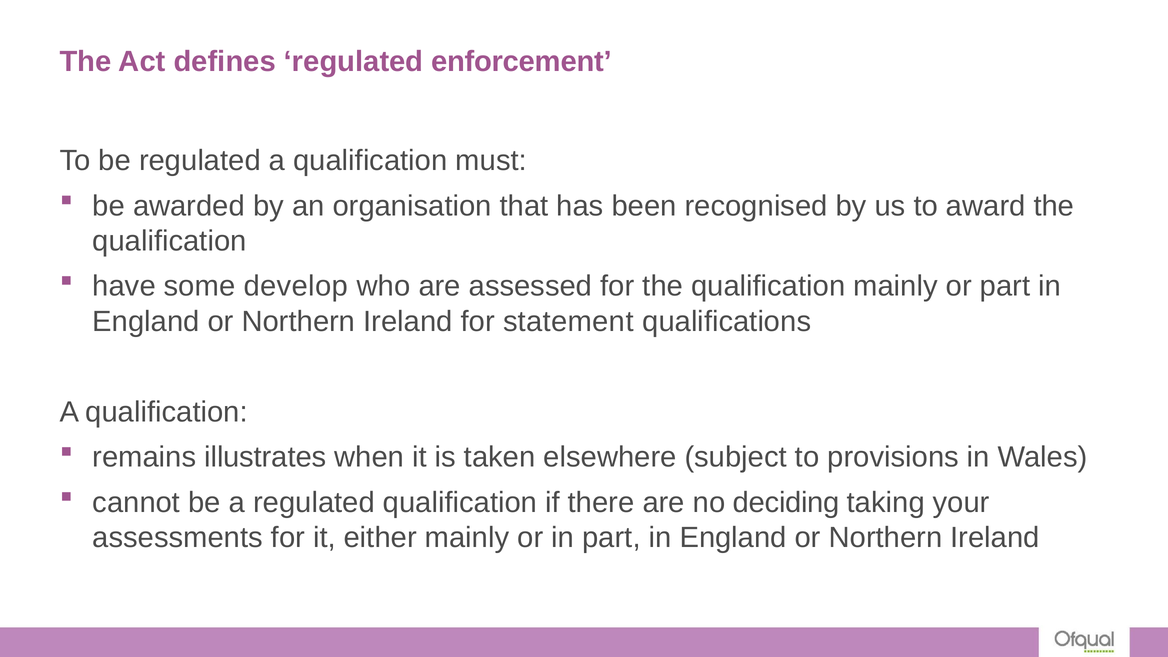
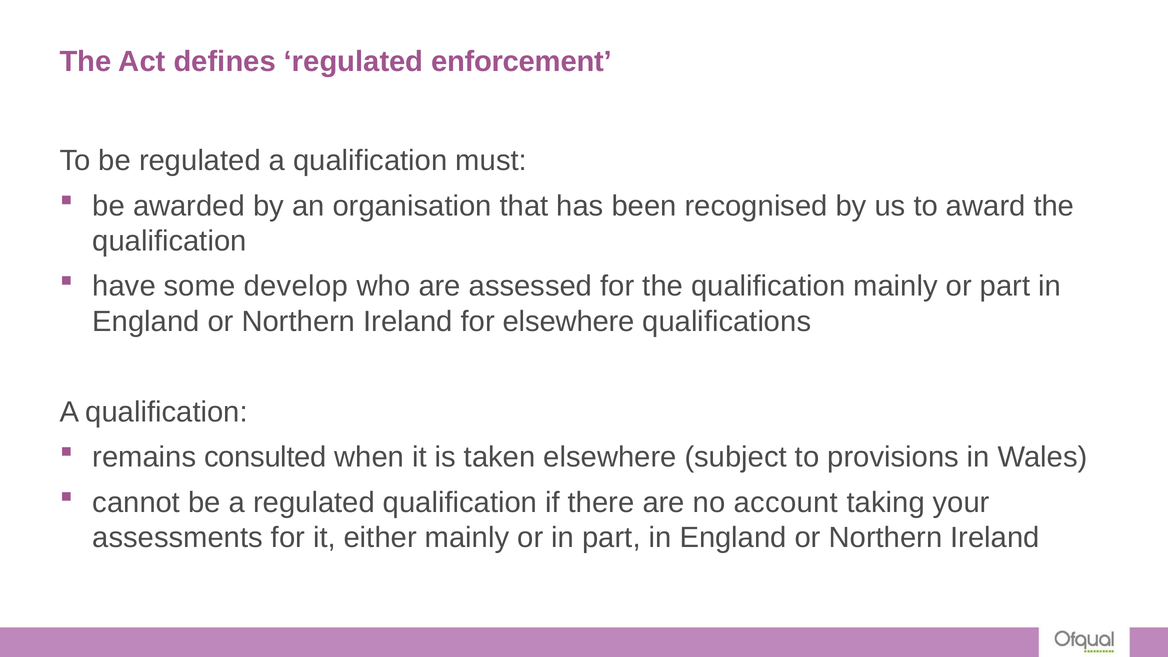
for statement: statement -> elsewhere
illustrates: illustrates -> consulted
deciding: deciding -> account
